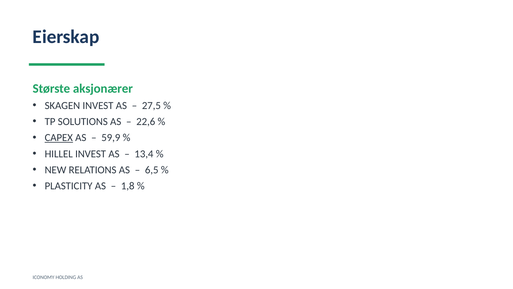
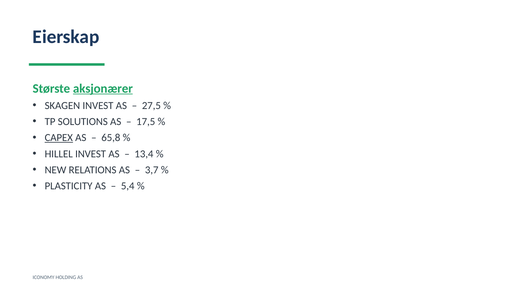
aksjonærer underline: none -> present
22,6: 22,6 -> 17,5
59,9: 59,9 -> 65,8
6,5: 6,5 -> 3,7
1,8: 1,8 -> 5,4
